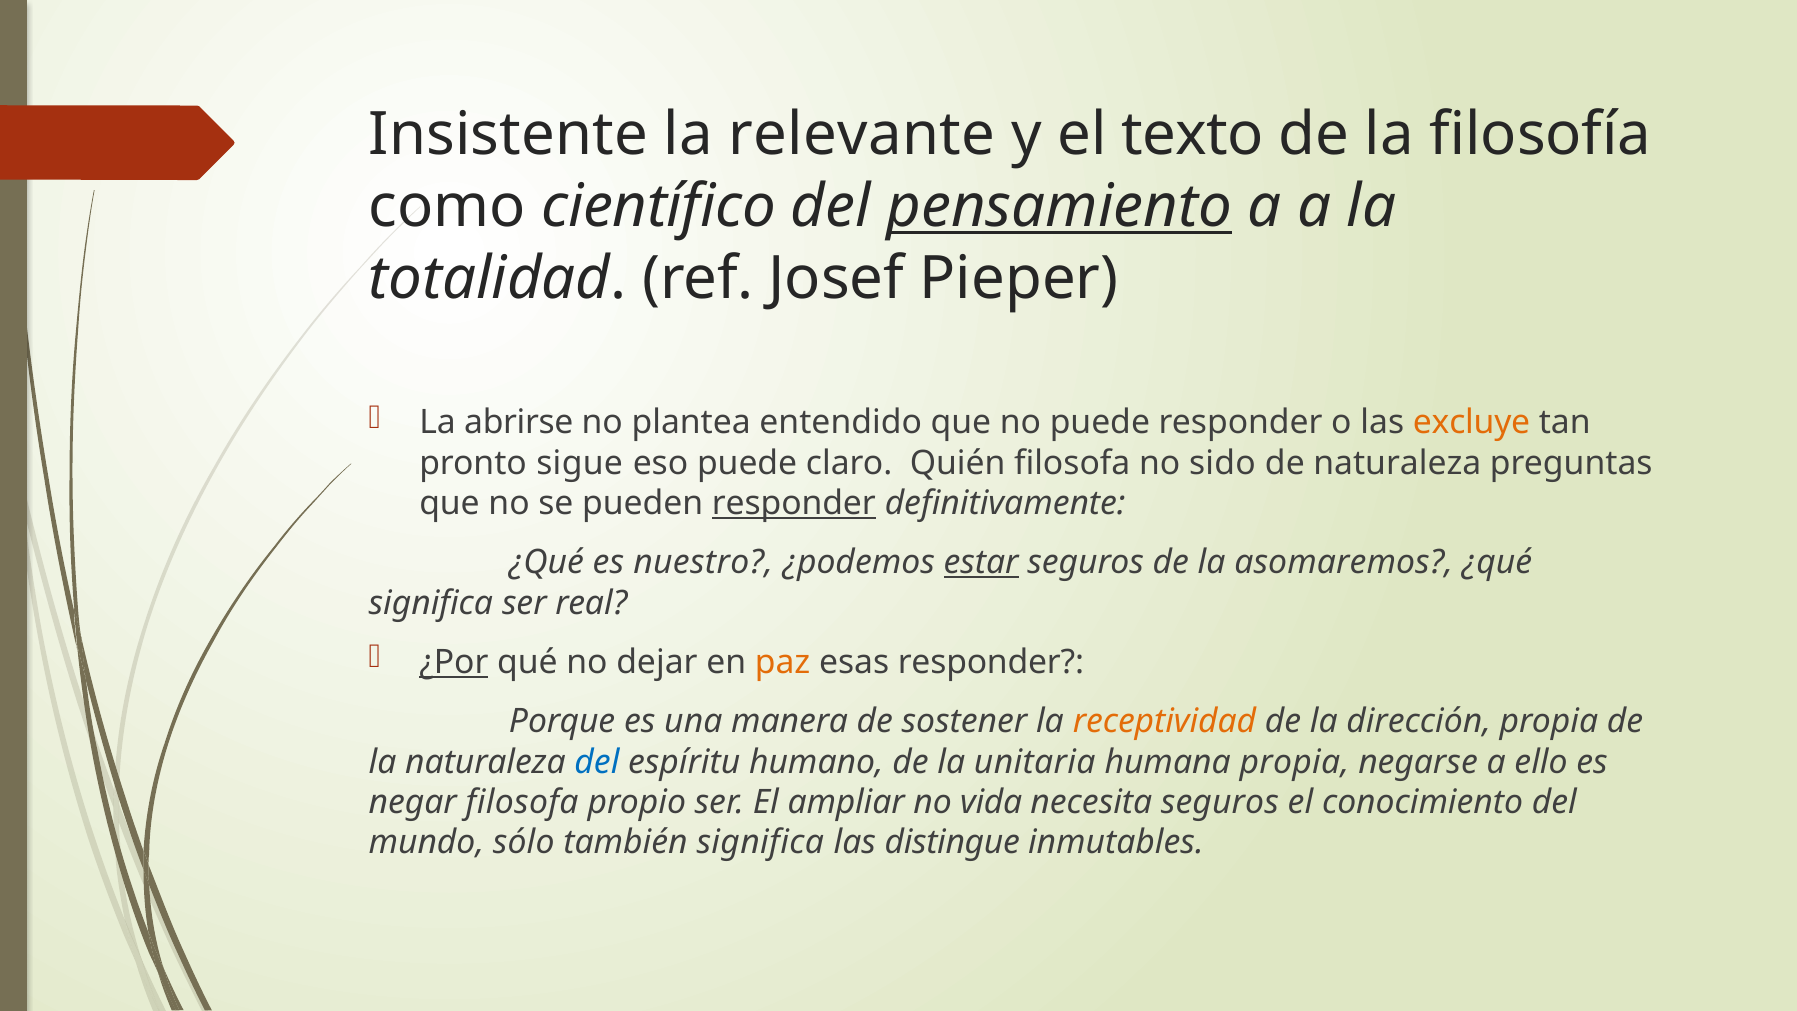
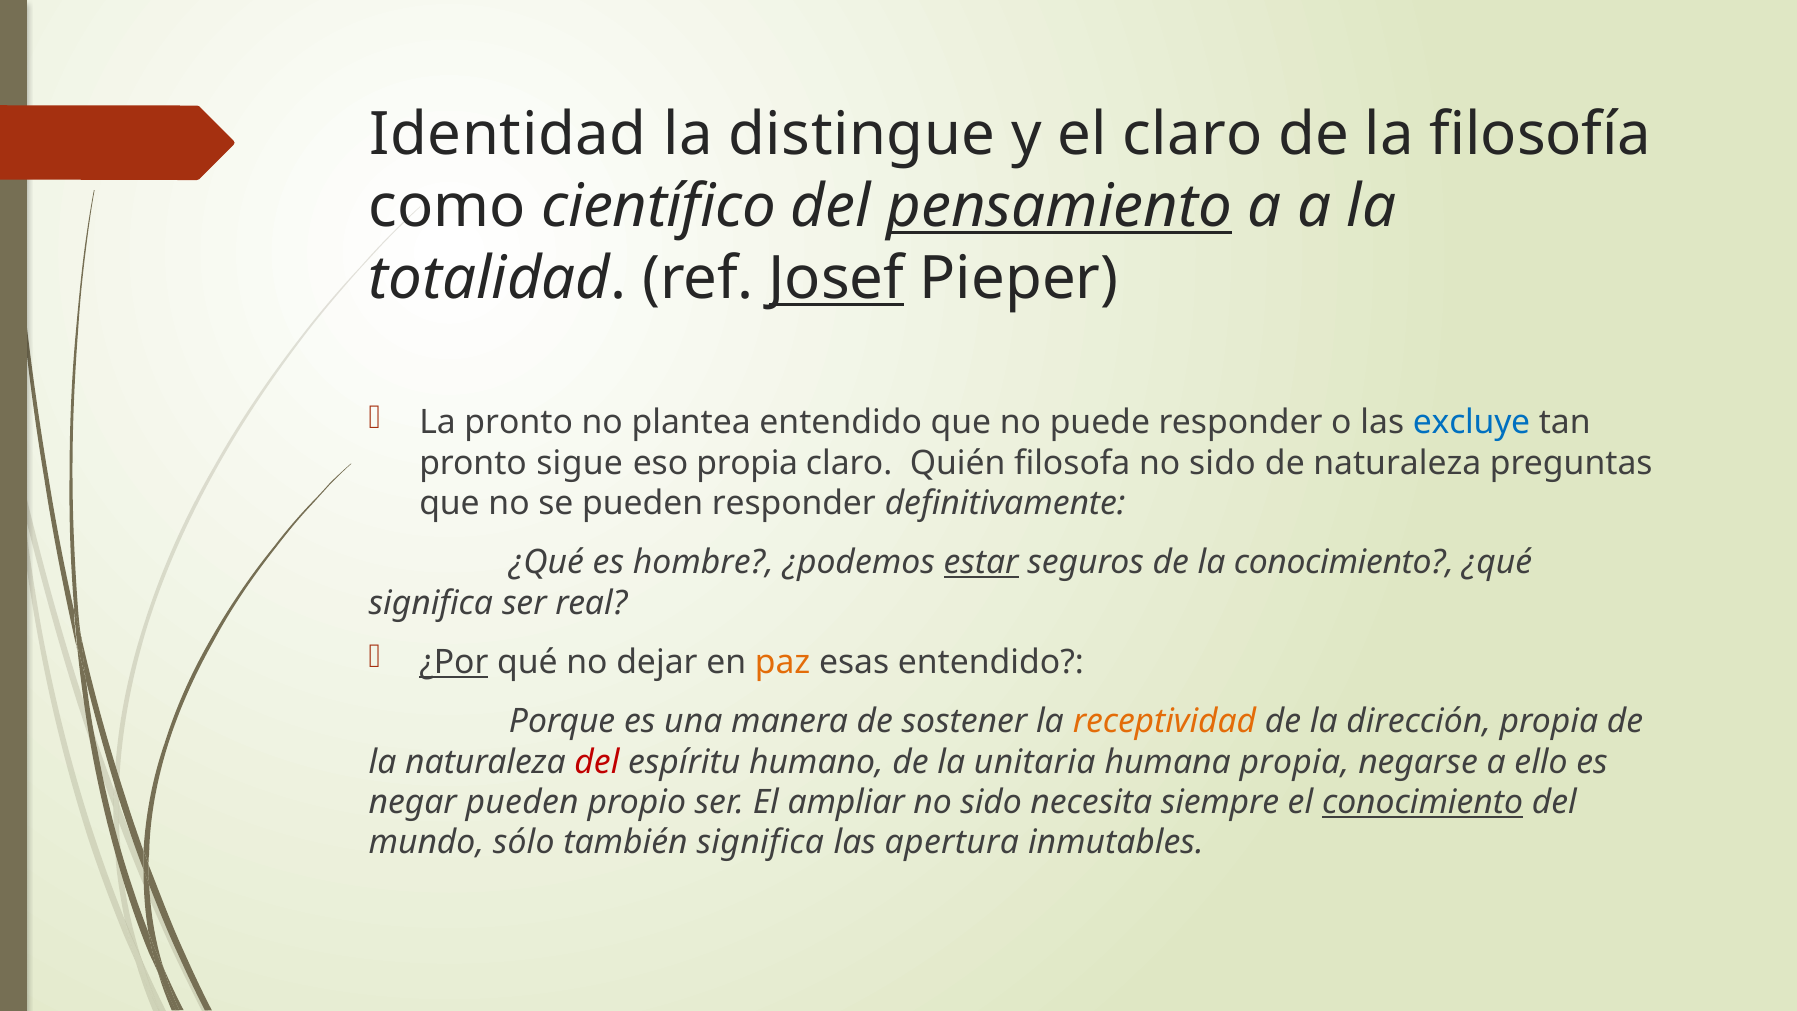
Insistente: Insistente -> Identidad
relevante: relevante -> distingue
el texto: texto -> claro
Josef underline: none -> present
La abrirse: abrirse -> pronto
excluye colour: orange -> blue
eso puede: puede -> propia
responder at (794, 503) underline: present -> none
nuestro: nuestro -> hombre
la asomaremos: asomaremos -> conocimiento
esas responder: responder -> entendido
del at (597, 762) colour: blue -> red
negar filosofa: filosofa -> pueden
vida at (991, 802): vida -> sido
necesita seguros: seguros -> siempre
conocimiento at (1423, 802) underline: none -> present
distingue: distingue -> apertura
